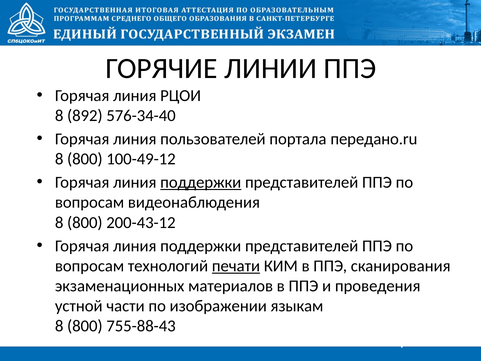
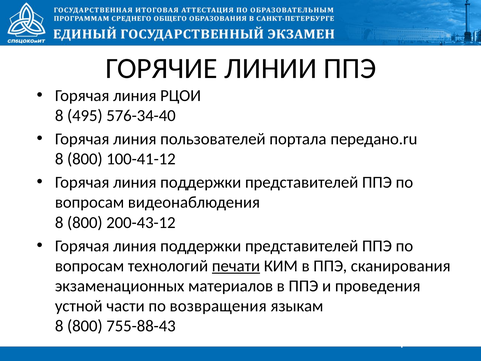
892: 892 -> 495
100-49-12: 100-49-12 -> 100-41-12
поддержки at (201, 182) underline: present -> none
изображении: изображении -> возвращения
